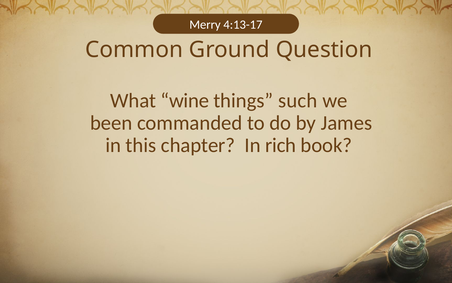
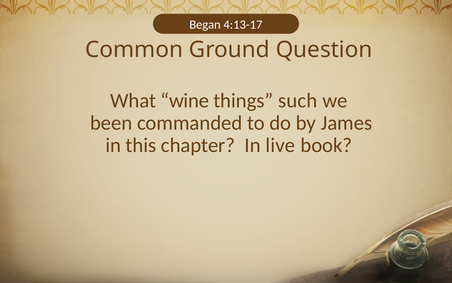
Merry: Merry -> Began
rich: rich -> live
